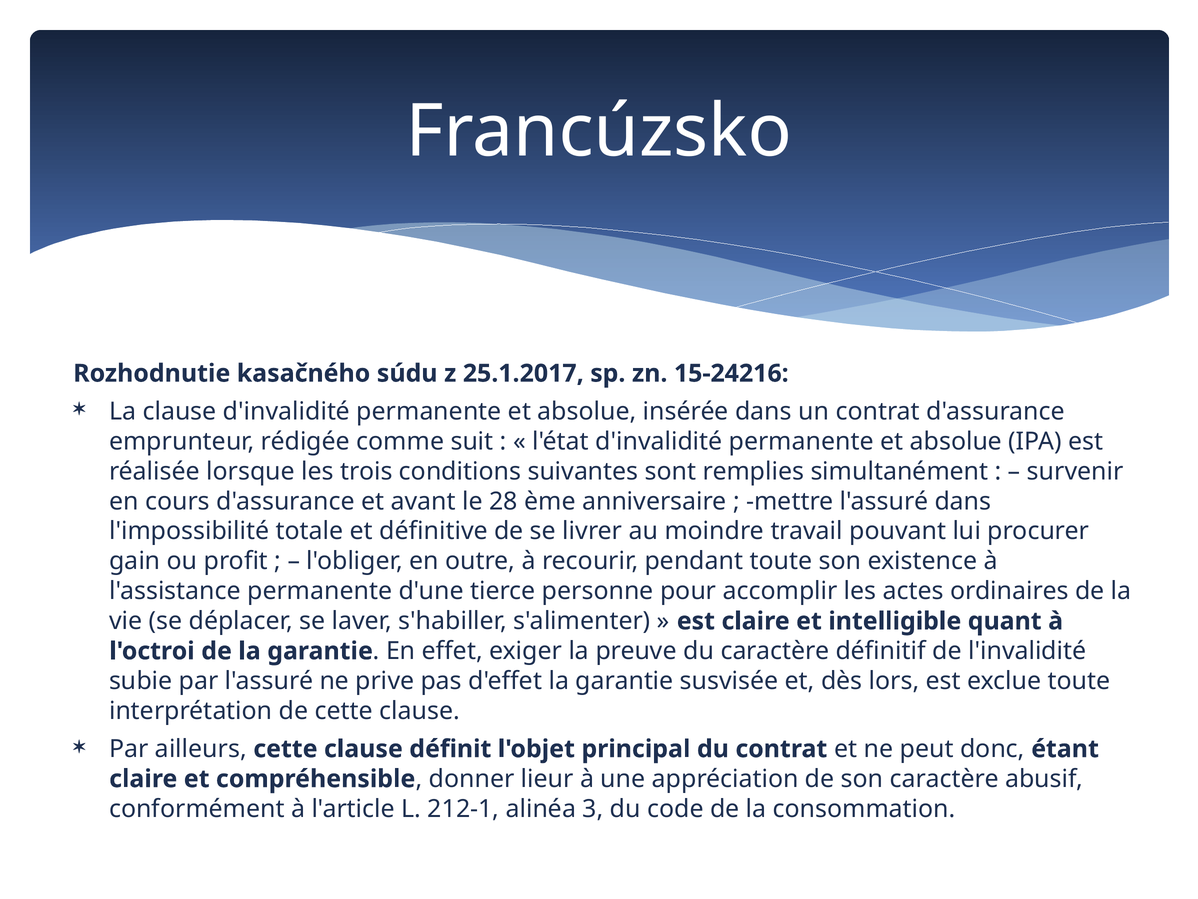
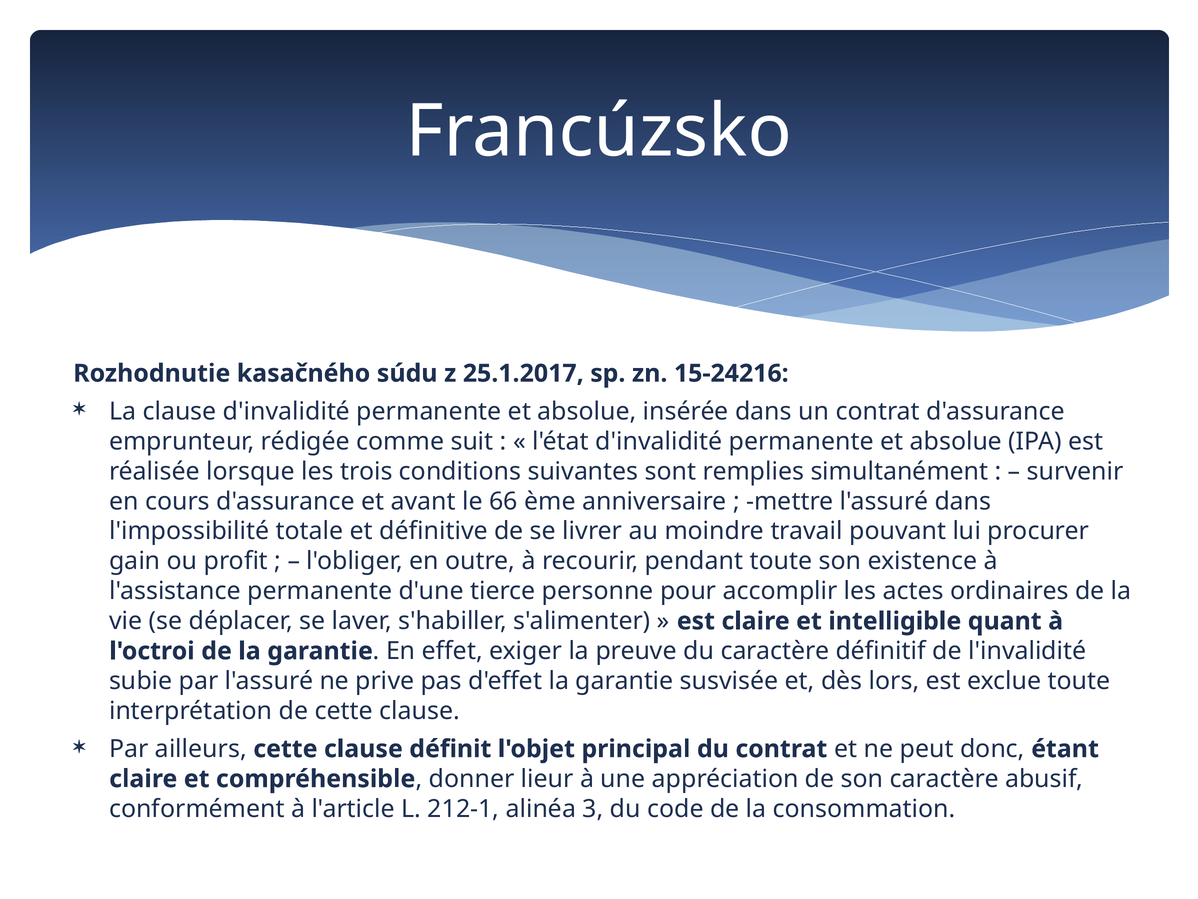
28: 28 -> 66
